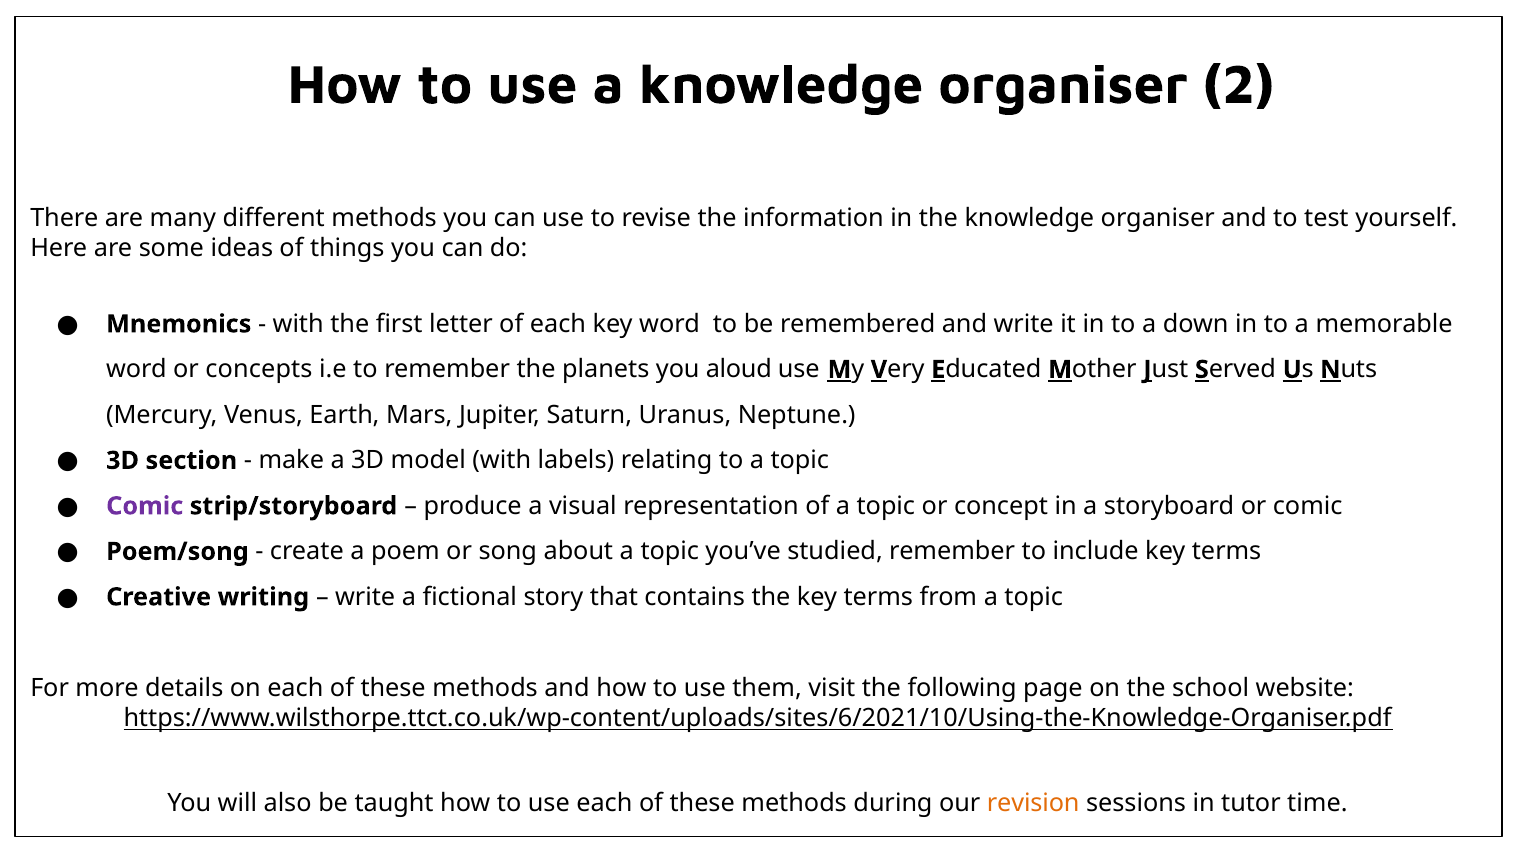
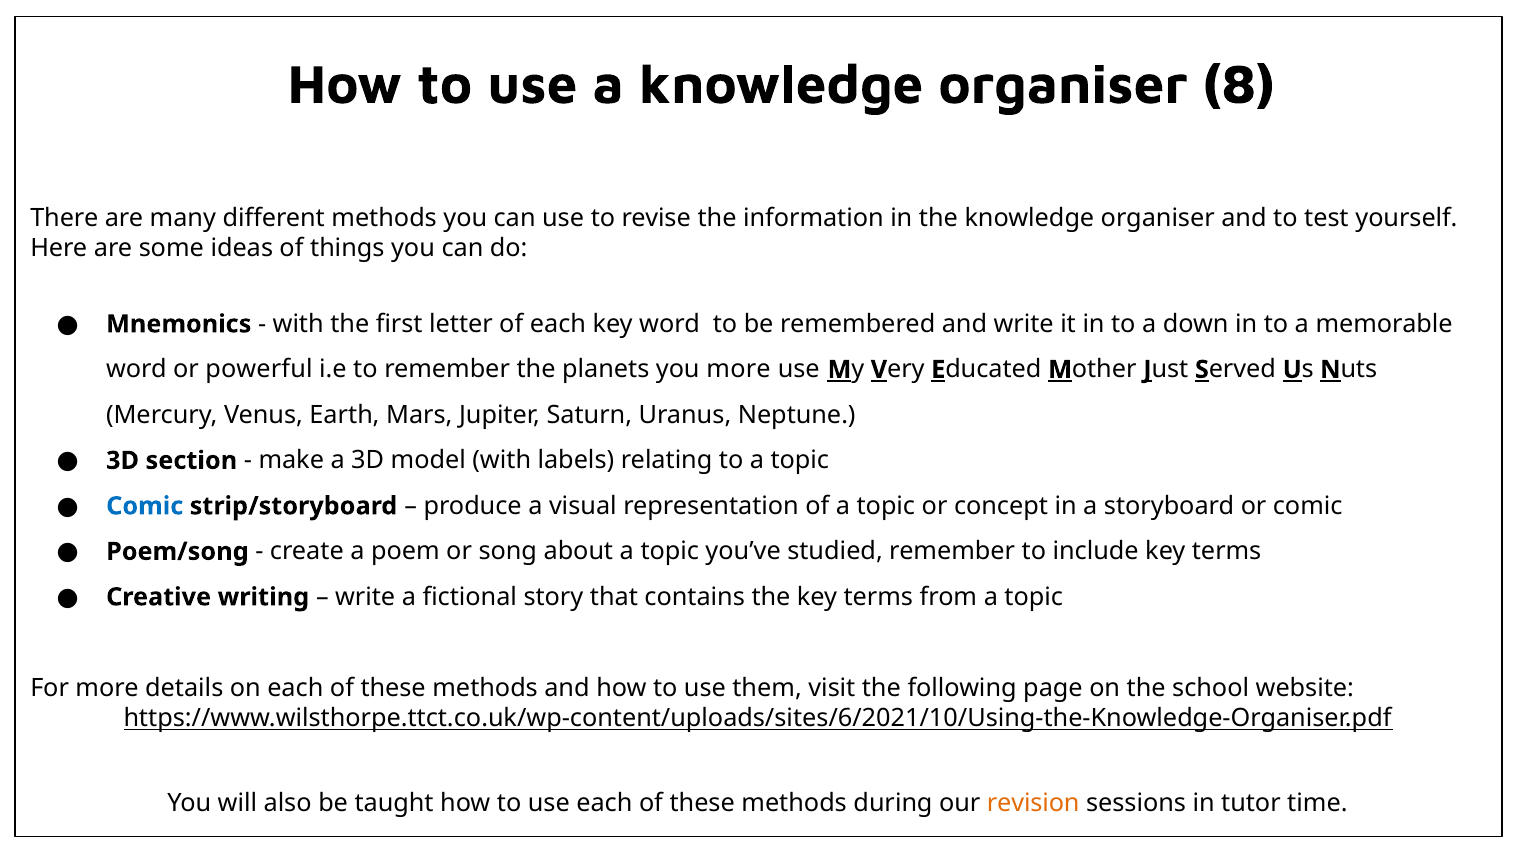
2: 2 -> 8
concepts: concepts -> powerful
you aloud: aloud -> more
Comic at (145, 506) colour: purple -> blue
